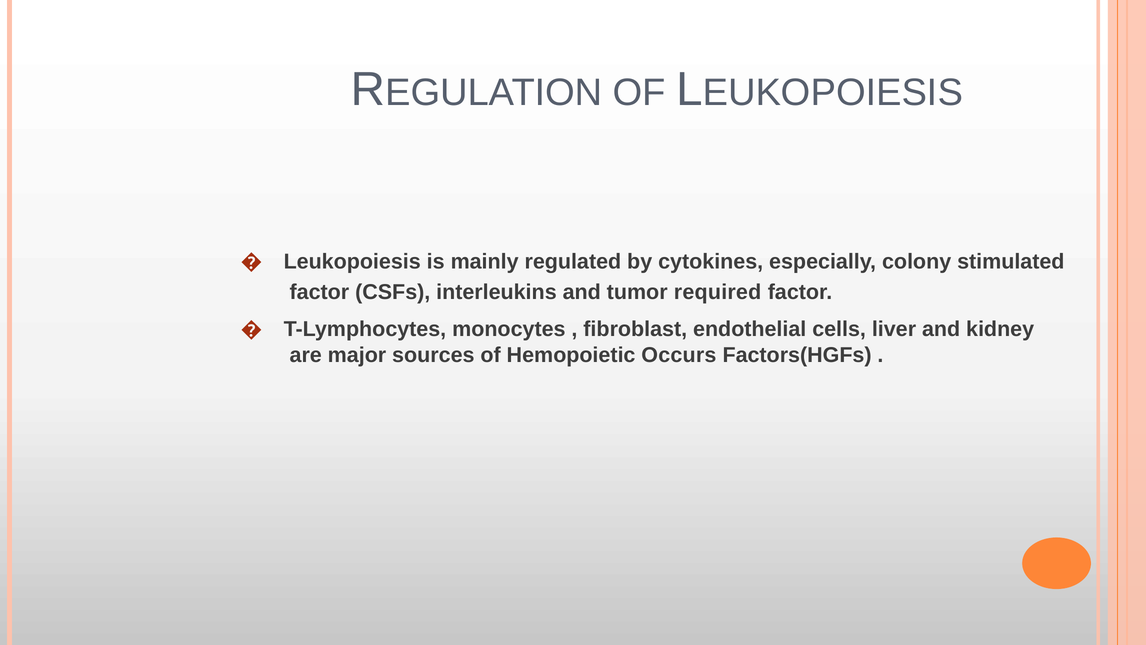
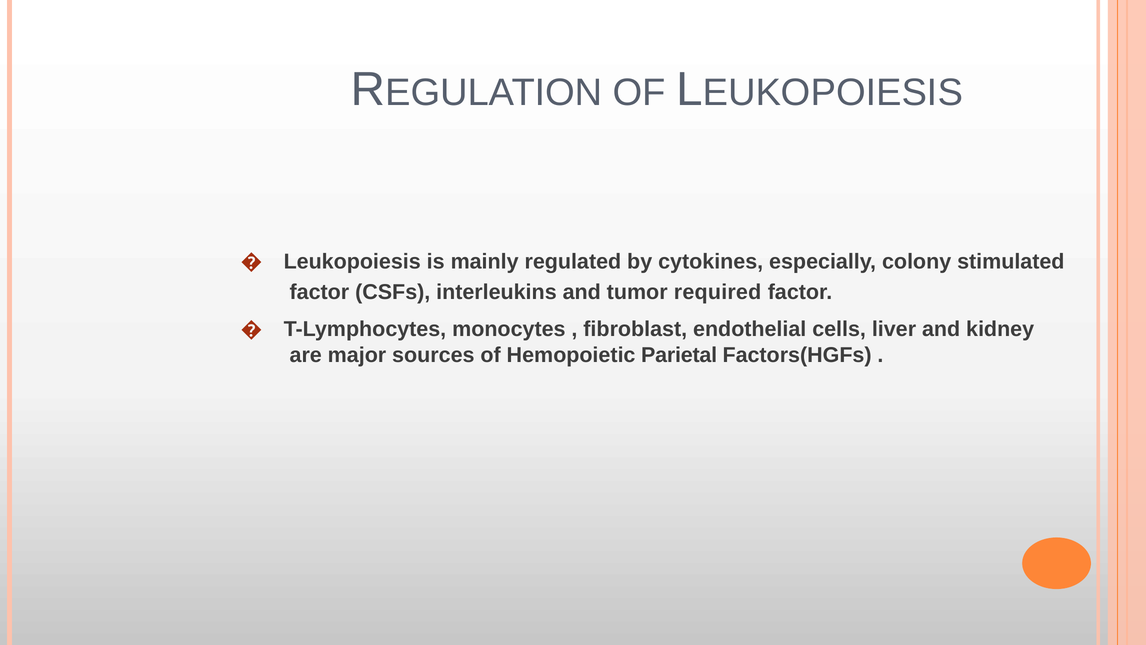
Occurs: Occurs -> Parietal
